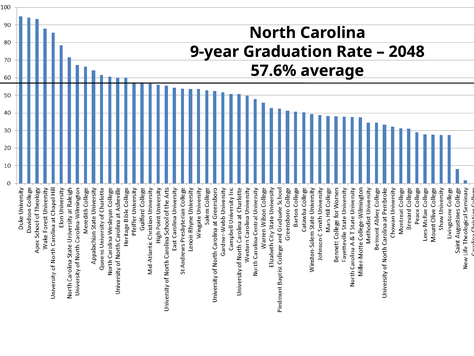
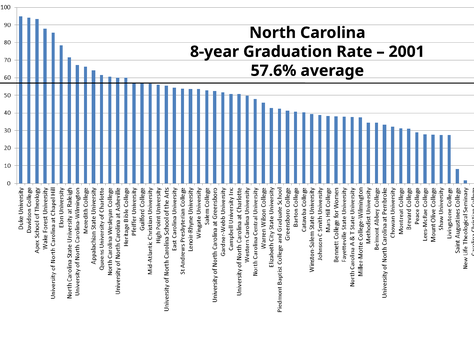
9-year: 9-year -> 8-year
2048: 2048 -> 2001
